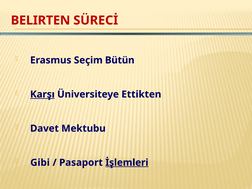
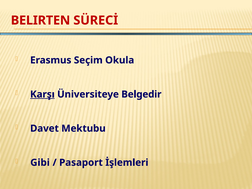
Bütün: Bütün -> Okula
Ettikten: Ettikten -> Belgedir
İşlemleri underline: present -> none
